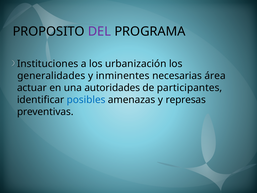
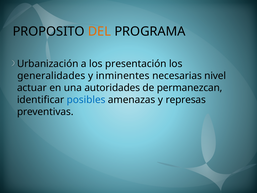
DEL colour: purple -> orange
Instituciones: Instituciones -> Urbanización
urbanización: urbanización -> presentación
área: área -> nivel
participantes: participantes -> permanezcan
